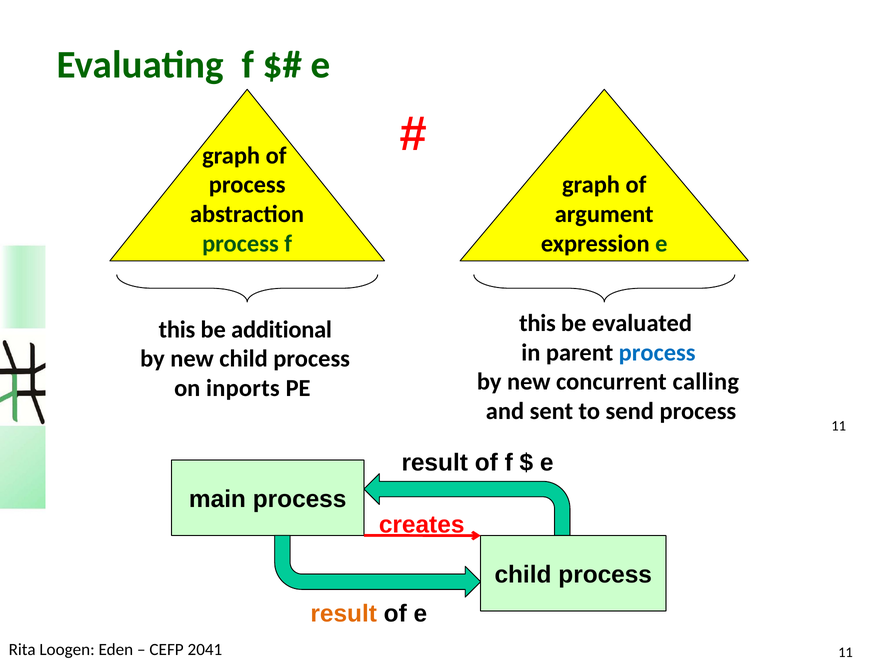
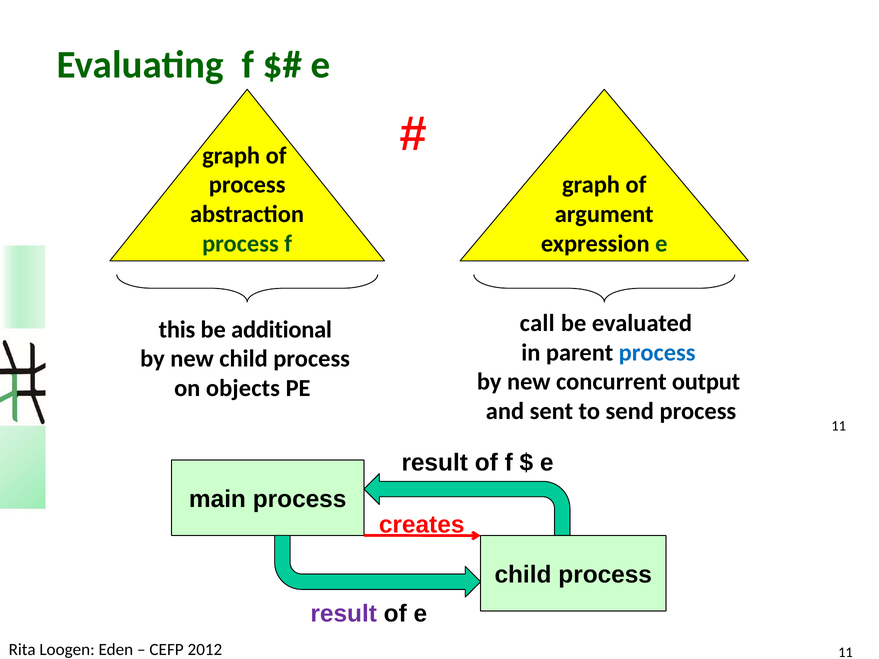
this at (537, 323): this -> call
calling: calling -> output
inports: inports -> objects
result at (344, 614) colour: orange -> purple
2041: 2041 -> 2012
